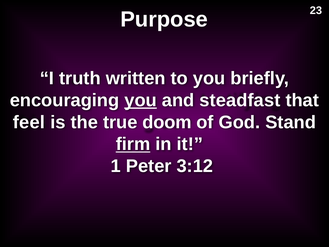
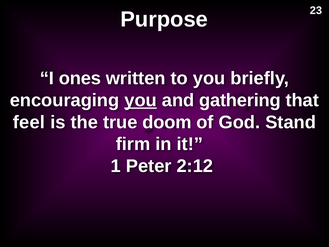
truth: truth -> ones
steadfast: steadfast -> gathering
firm underline: present -> none
3:12: 3:12 -> 2:12
